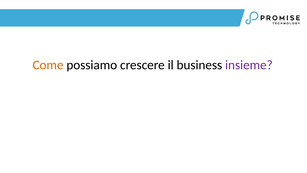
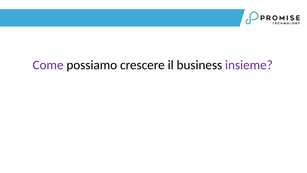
Come colour: orange -> purple
